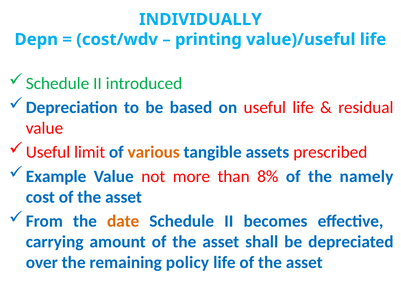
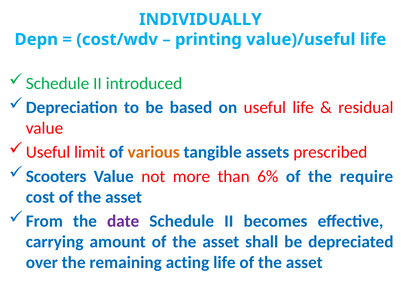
Example: Example -> Scooters
8%: 8% -> 6%
namely: namely -> require
date colour: orange -> purple
policy: policy -> acting
